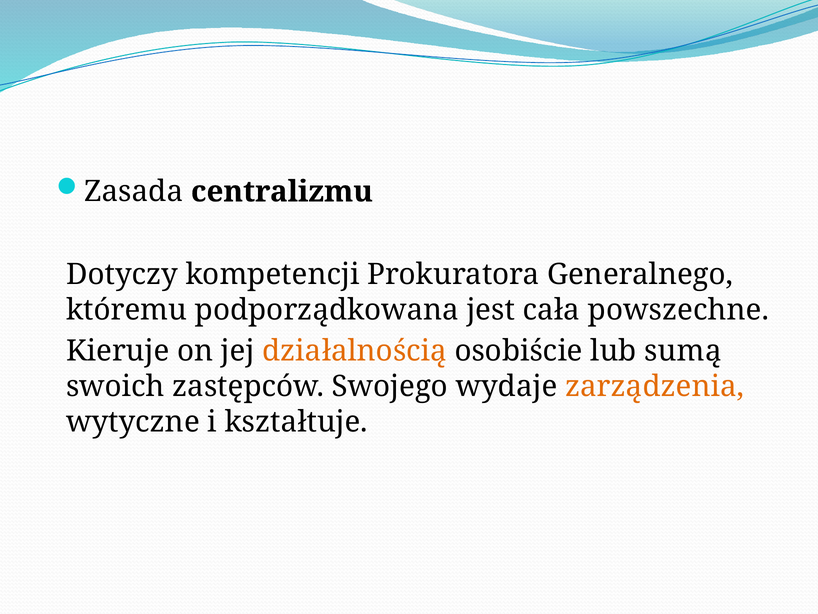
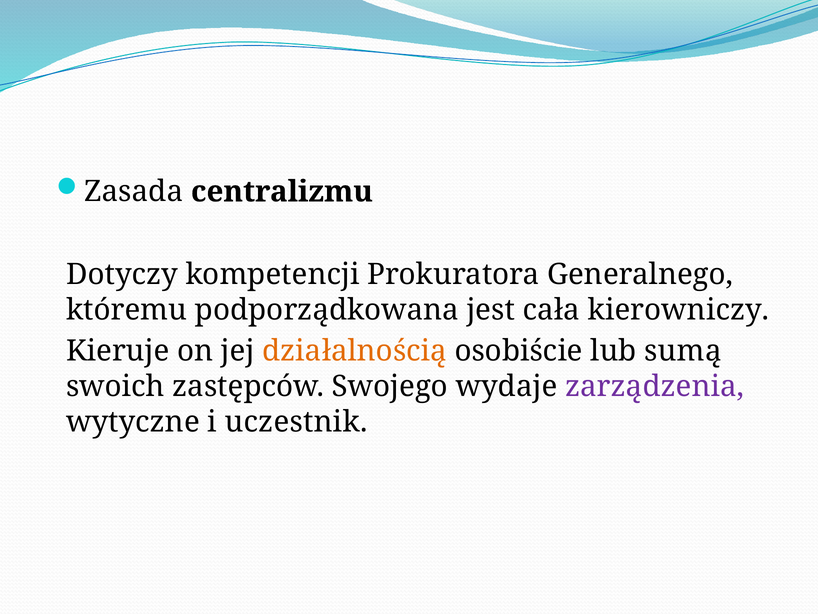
powszechne: powszechne -> kierowniczy
zarządzenia colour: orange -> purple
kształtuje: kształtuje -> uczestnik
